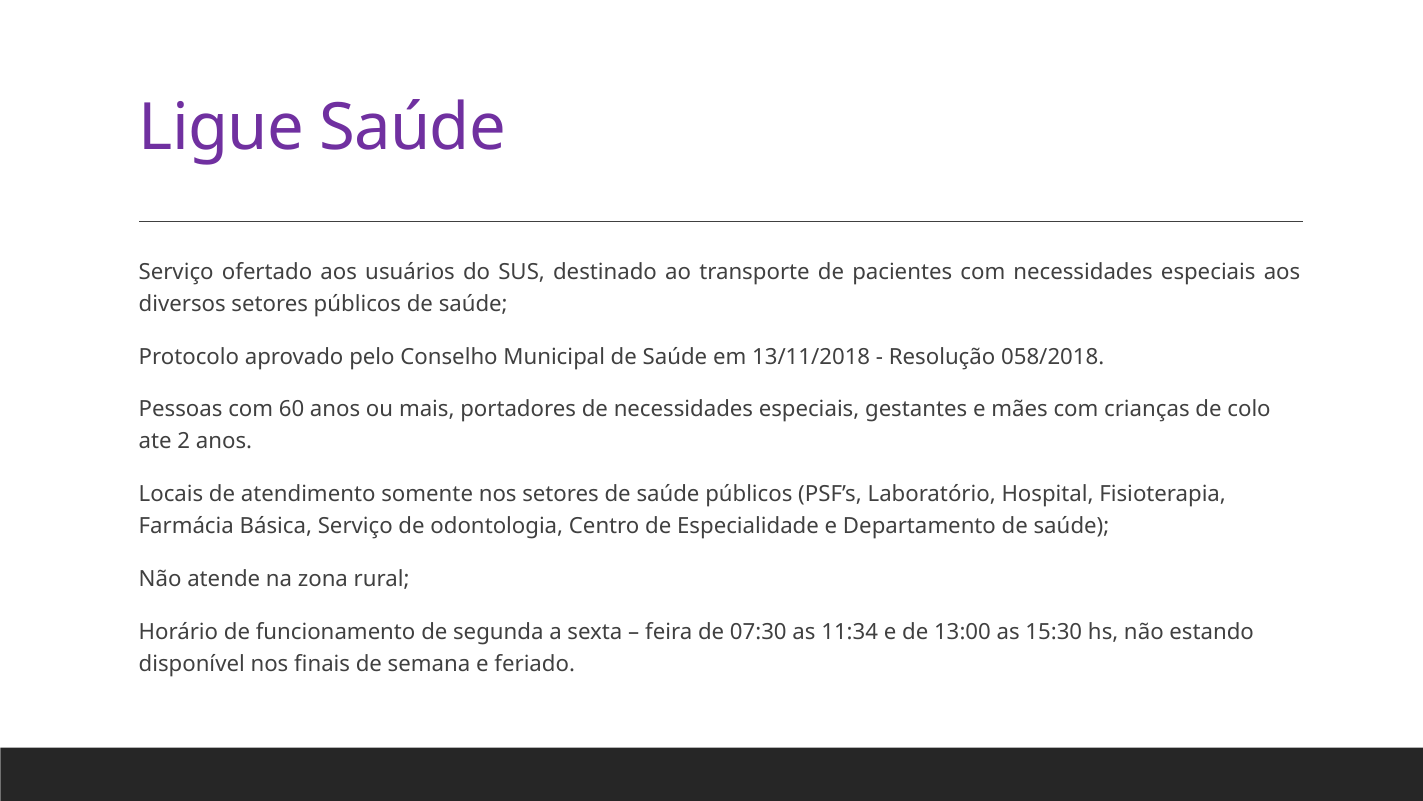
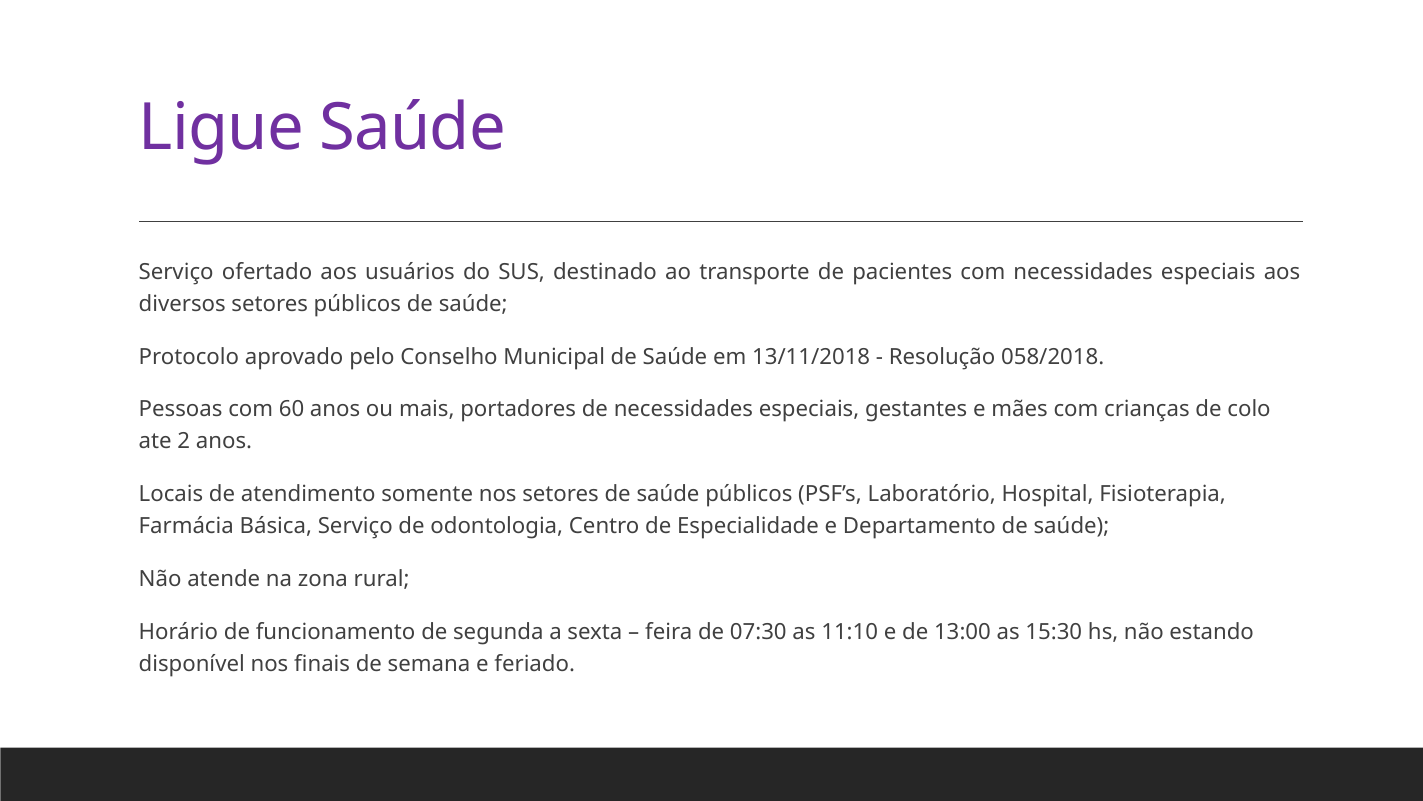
11:34: 11:34 -> 11:10
